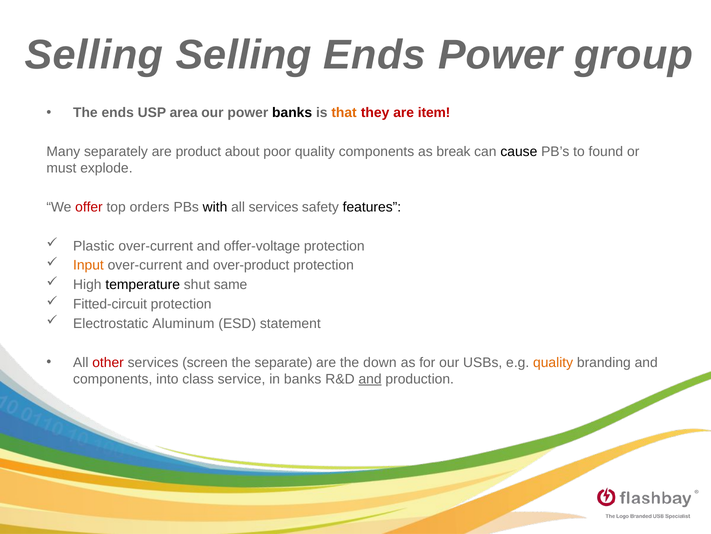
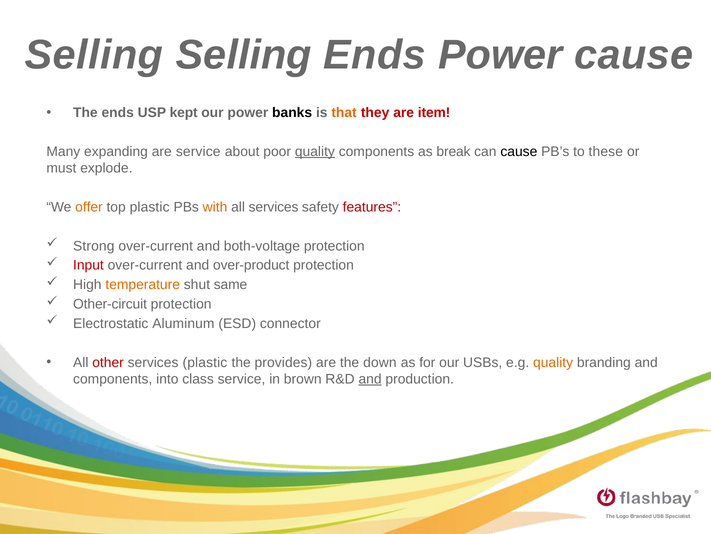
Power group: group -> cause
area: area -> kept
separately: separately -> expanding
are product: product -> service
quality at (315, 151) underline: none -> present
found: found -> these
offer colour: red -> orange
top orders: orders -> plastic
with colour: black -> orange
features colour: black -> red
Plastic: Plastic -> Strong
offer-voltage: offer-voltage -> both-voltage
Input colour: orange -> red
temperature colour: black -> orange
Fitted-circuit: Fitted-circuit -> Other-circuit
statement: statement -> connector
services screen: screen -> plastic
separate: separate -> provides
in banks: banks -> brown
